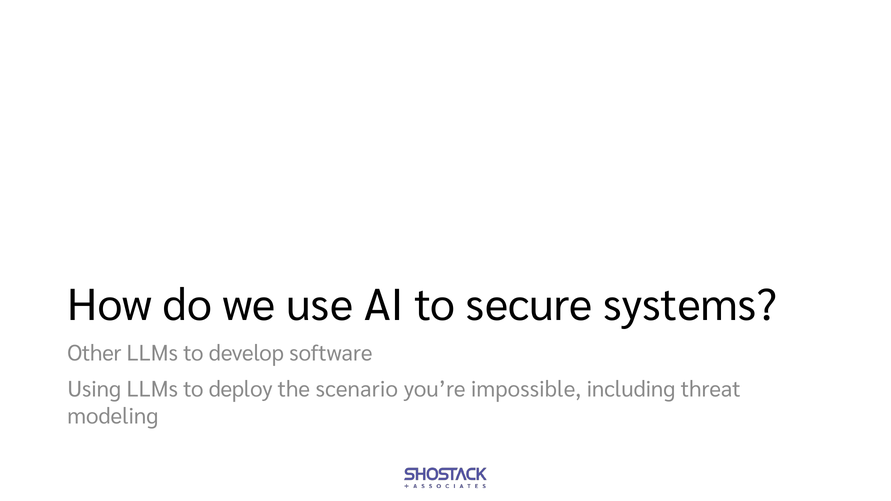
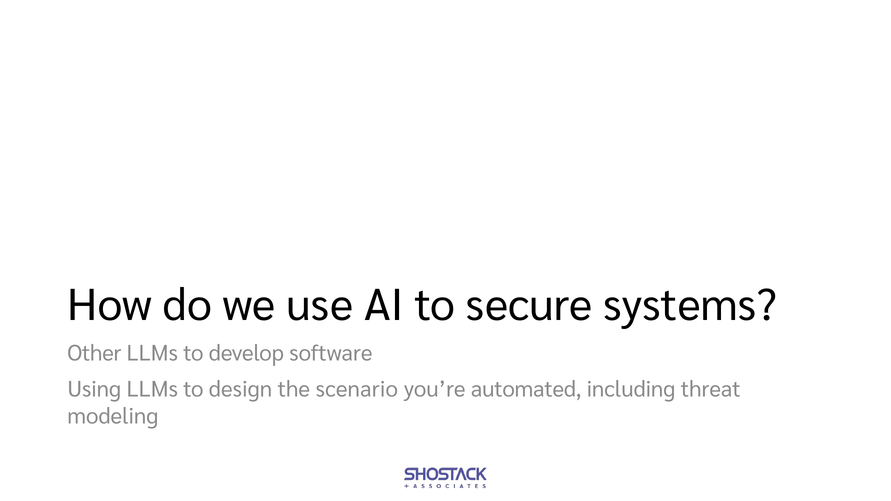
deploy: deploy -> design
impossible: impossible -> automated
